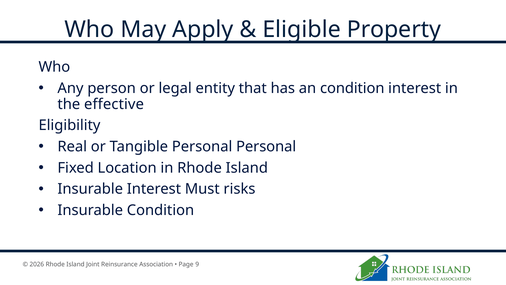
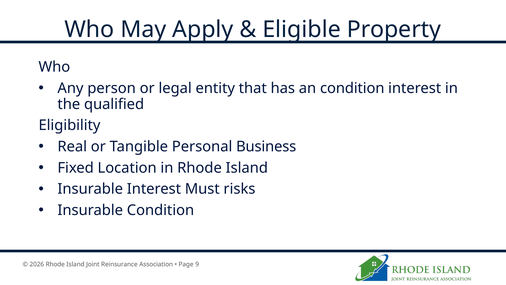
effective: effective -> qualified
Personal Personal: Personal -> Business
